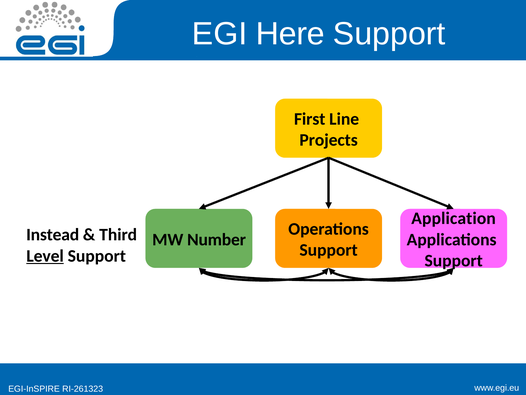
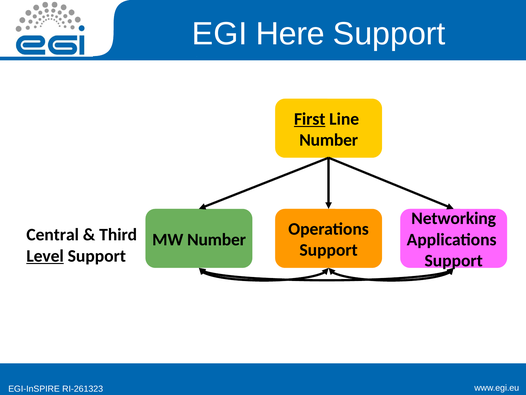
First underline: none -> present
Projects at (329, 140): Projects -> Number
Application: Application -> Networking
Instead: Instead -> Central
